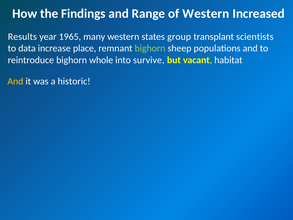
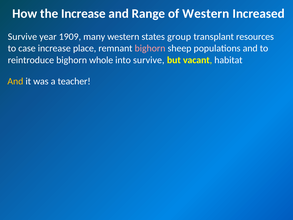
the Findings: Findings -> Increase
Results at (22, 37): Results -> Survive
1965: 1965 -> 1909
scientists: scientists -> resources
data: data -> case
bighorn at (150, 48) colour: light green -> pink
historic: historic -> teacher
